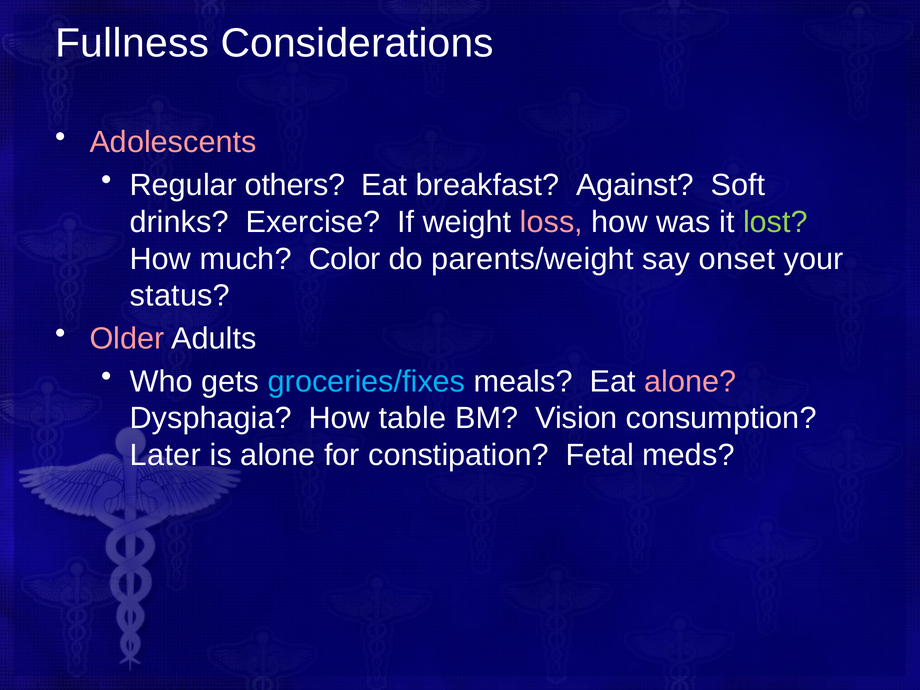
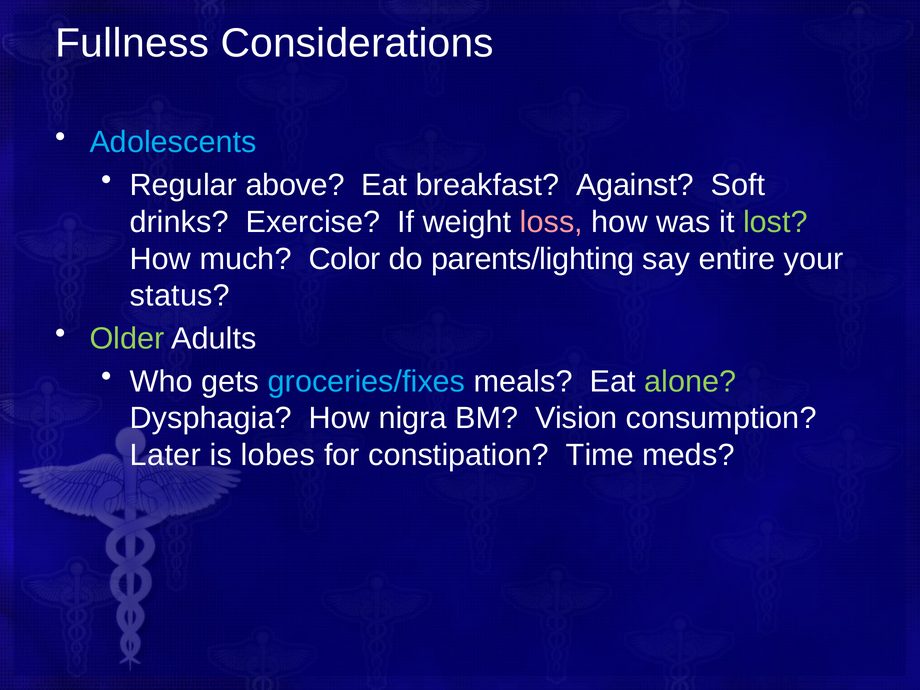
Adolescents colour: pink -> light blue
others: others -> above
parents/weight: parents/weight -> parents/lighting
onset: onset -> entire
Older colour: pink -> light green
alone at (690, 382) colour: pink -> light green
table: table -> nigra
is alone: alone -> lobes
Fetal: Fetal -> Time
